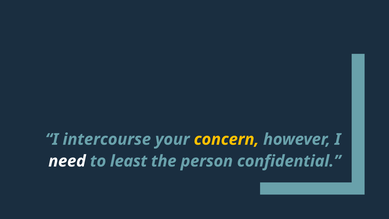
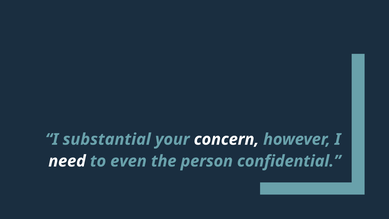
intercourse: intercourse -> substantial
concern colour: yellow -> white
least: least -> even
